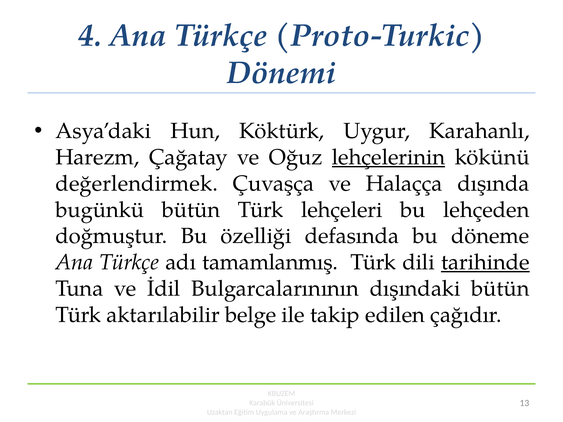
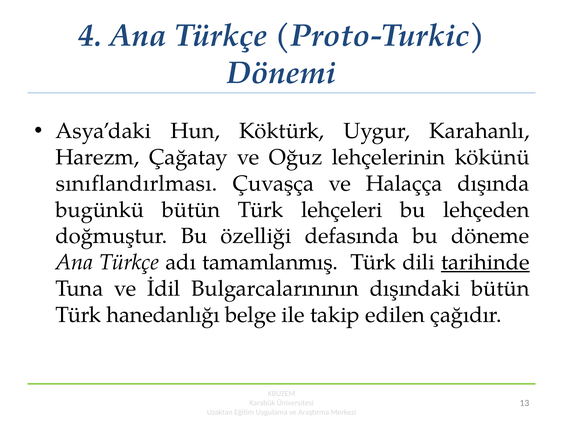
lehçelerinin underline: present -> none
değerlendirmek: değerlendirmek -> sınıflandırlması
aktarılabilir: aktarılabilir -> hanedanlığı
